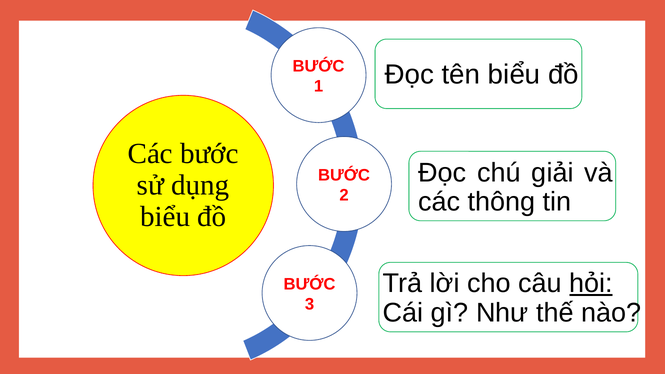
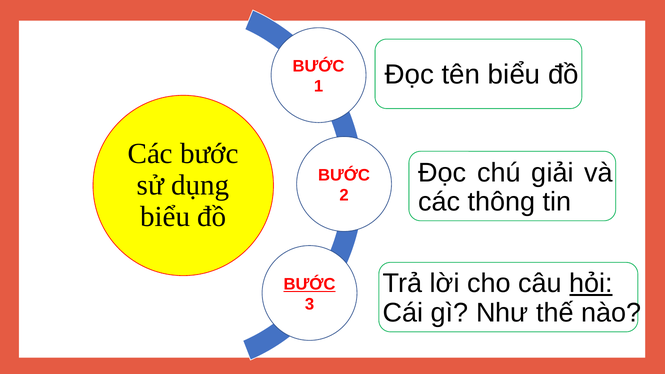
BƯỚC at (310, 284) underline: none -> present
